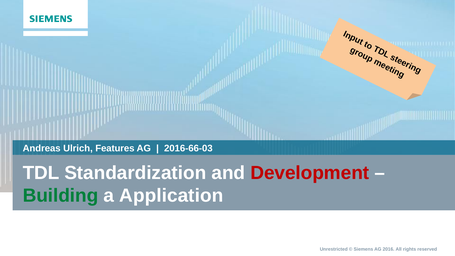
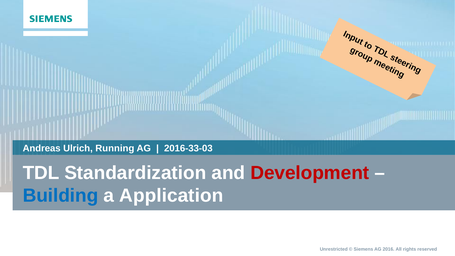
Features: Features -> Running
2016-66-03: 2016-66-03 -> 2016-33-03
Building colour: green -> blue
